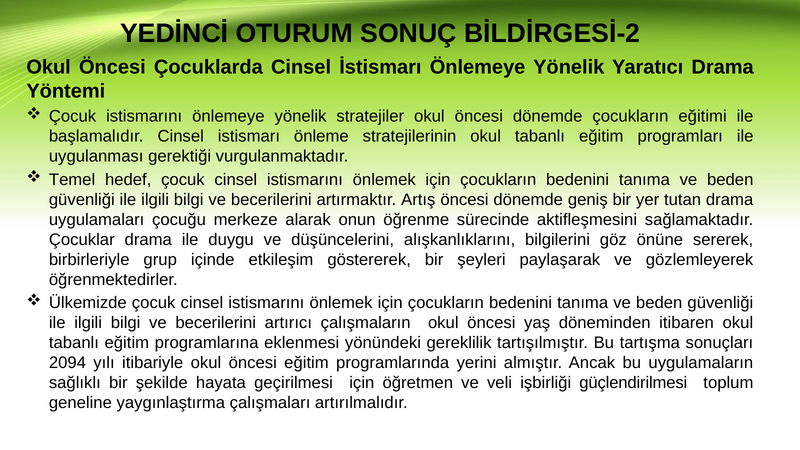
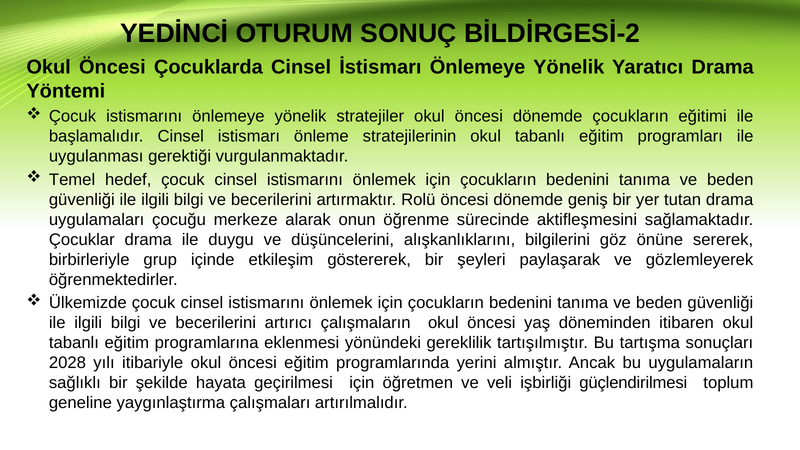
Artış: Artış -> Rolü
2094: 2094 -> 2028
